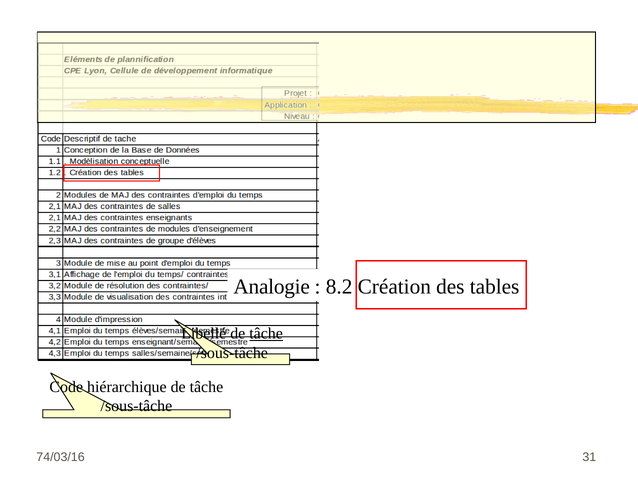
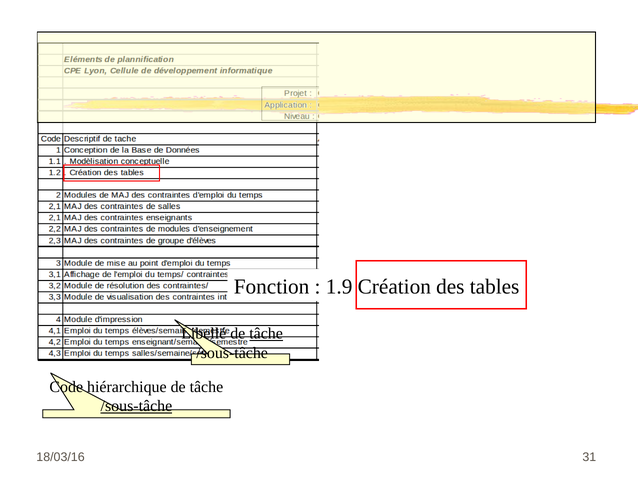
Analogie: Analogie -> Fonction
8.2: 8.2 -> 1.9
/sous-tâche at (136, 406) underline: none -> present
74/03/16: 74/03/16 -> 18/03/16
